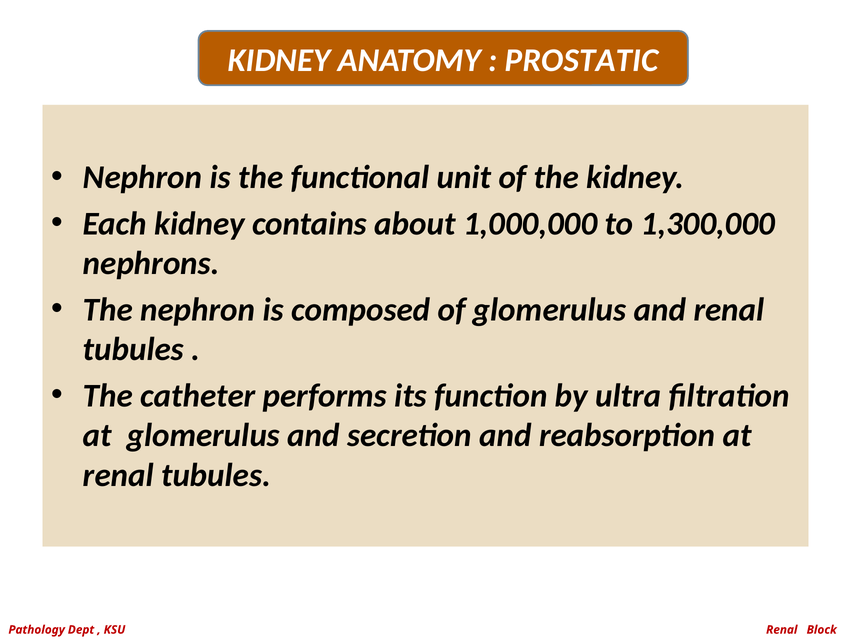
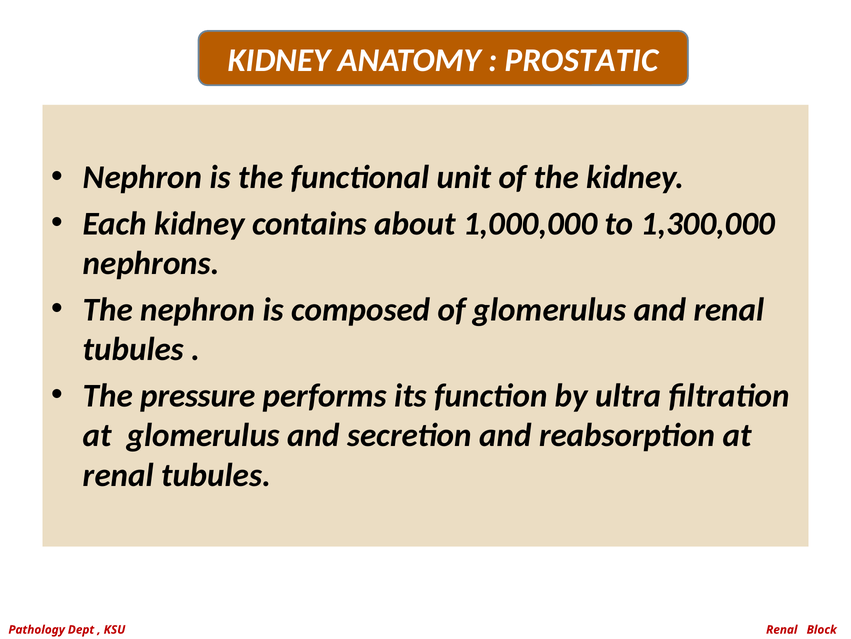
catheter: catheter -> pressure
